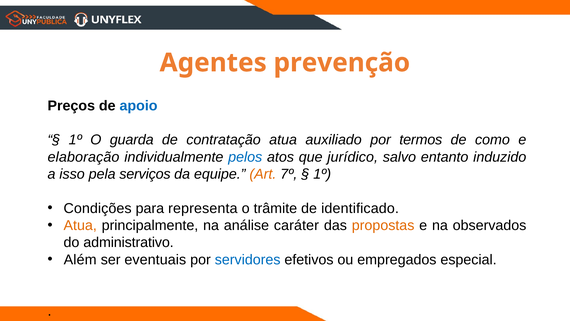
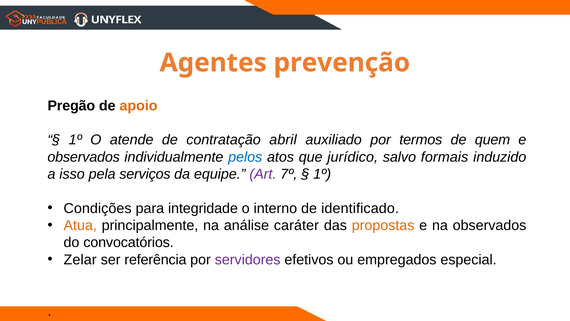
Preços: Preços -> Pregão
apoio colour: blue -> orange
guarda: guarda -> atende
contratação atua: atua -> abril
como: como -> quem
elaboração at (83, 157): elaboração -> observados
entanto: entanto -> formais
Art colour: orange -> purple
representa: representa -> integridade
trâmite: trâmite -> interno
administrativo: administrativo -> convocatórios
Além: Além -> Zelar
eventuais: eventuais -> referência
servidores colour: blue -> purple
